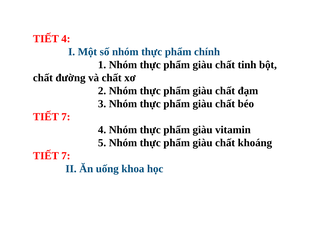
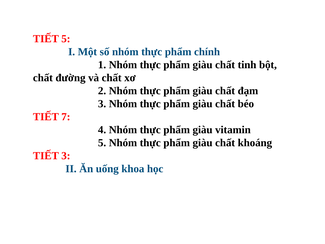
TIẾT 4: 4 -> 5
7 at (66, 156): 7 -> 3
